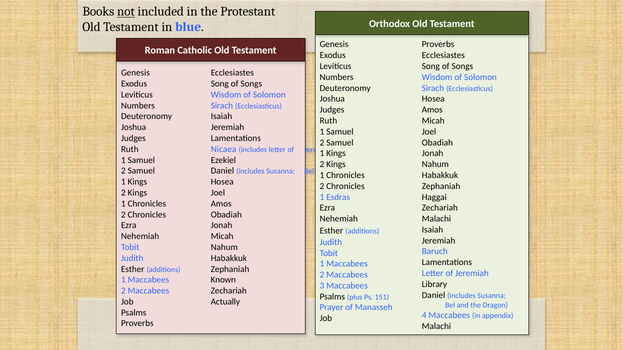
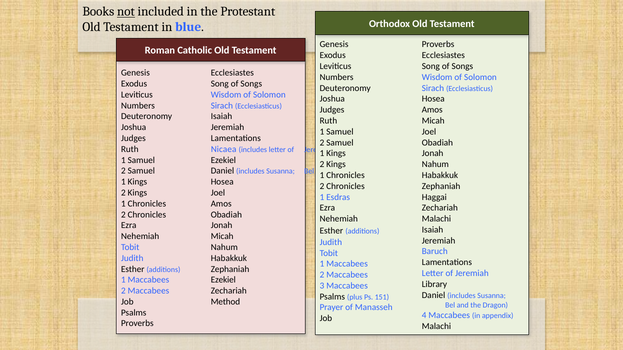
Known at (223, 280): Known -> Ezekiel
Actually: Actually -> Method
